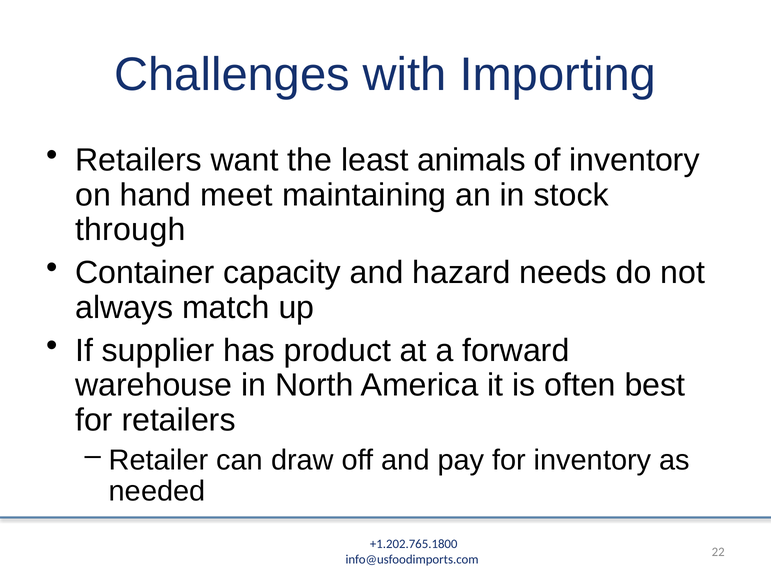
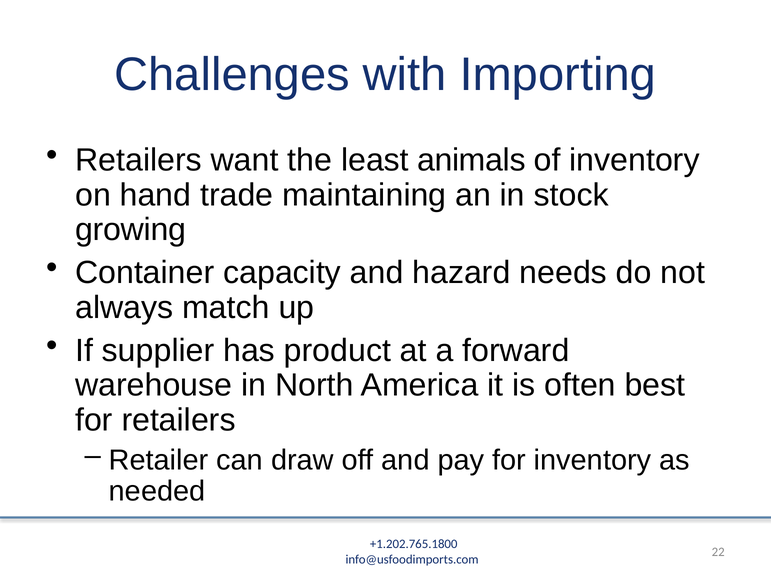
meet: meet -> trade
through: through -> growing
